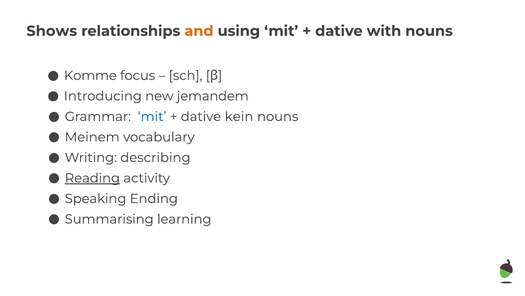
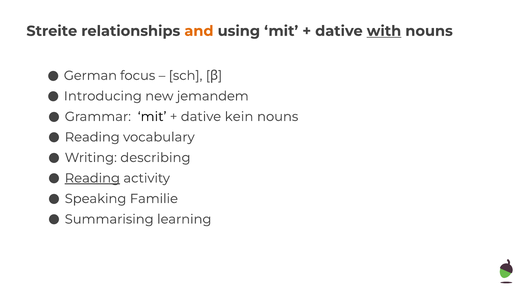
Shows: Shows -> Streite
with underline: none -> present
Komme: Komme -> German
mit at (152, 116) colour: blue -> black
Meinem at (92, 137): Meinem -> Reading
Ending: Ending -> Familie
